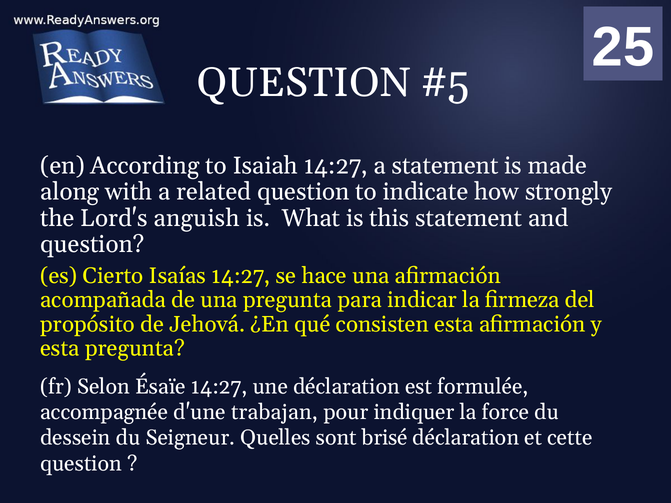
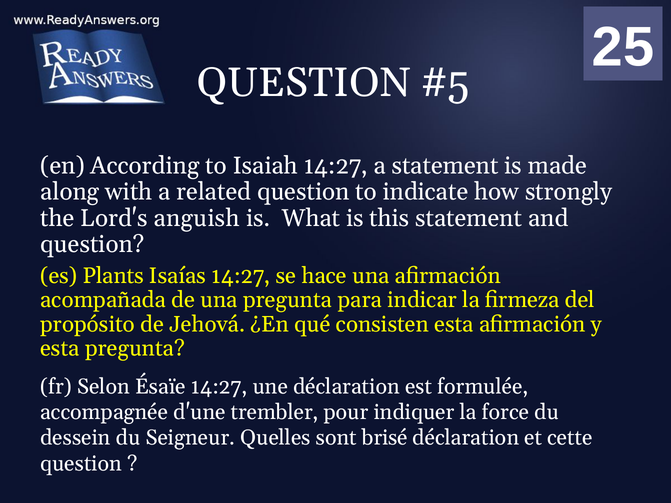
Cierto: Cierto -> Plants
trabajan: trabajan -> trembler
